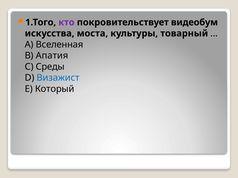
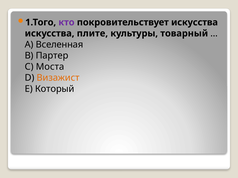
покровительствует видеобум: видеобум -> искусства
моста: моста -> плите
Апатия: Апатия -> Партер
Среды: Среды -> Моста
Визажист colour: blue -> orange
